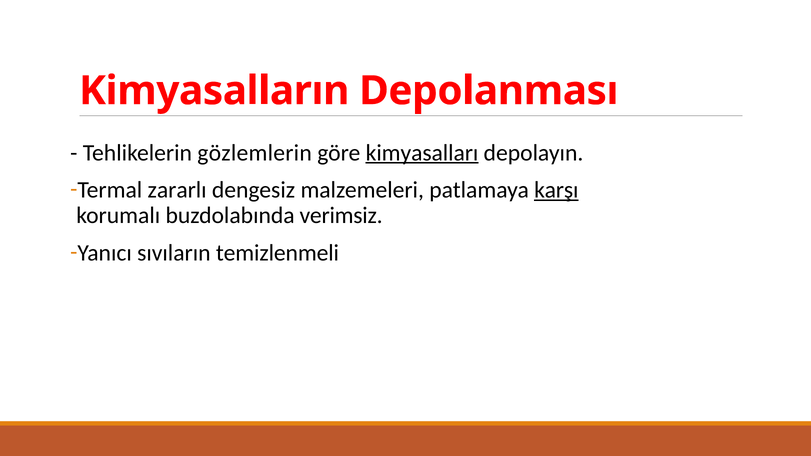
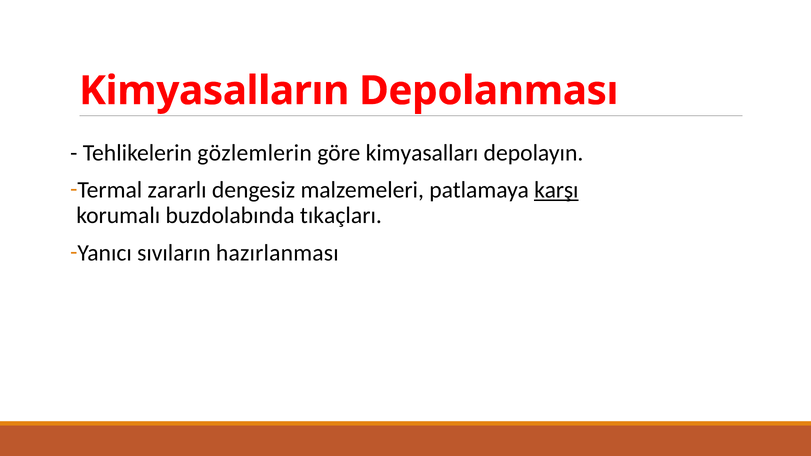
kimyasalları underline: present -> none
verimsiz: verimsiz -> tıkaçları
temizlenmeli: temizlenmeli -> hazırlanması
